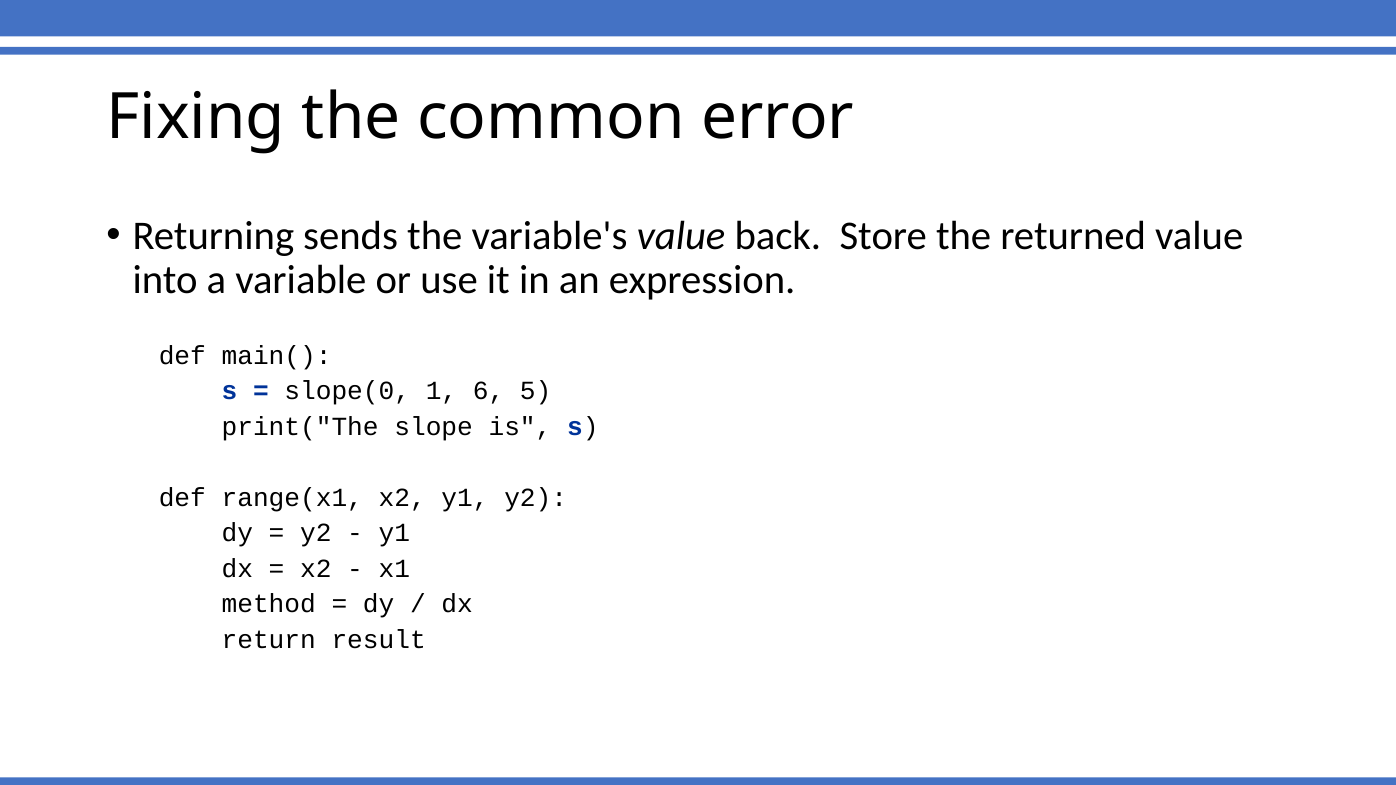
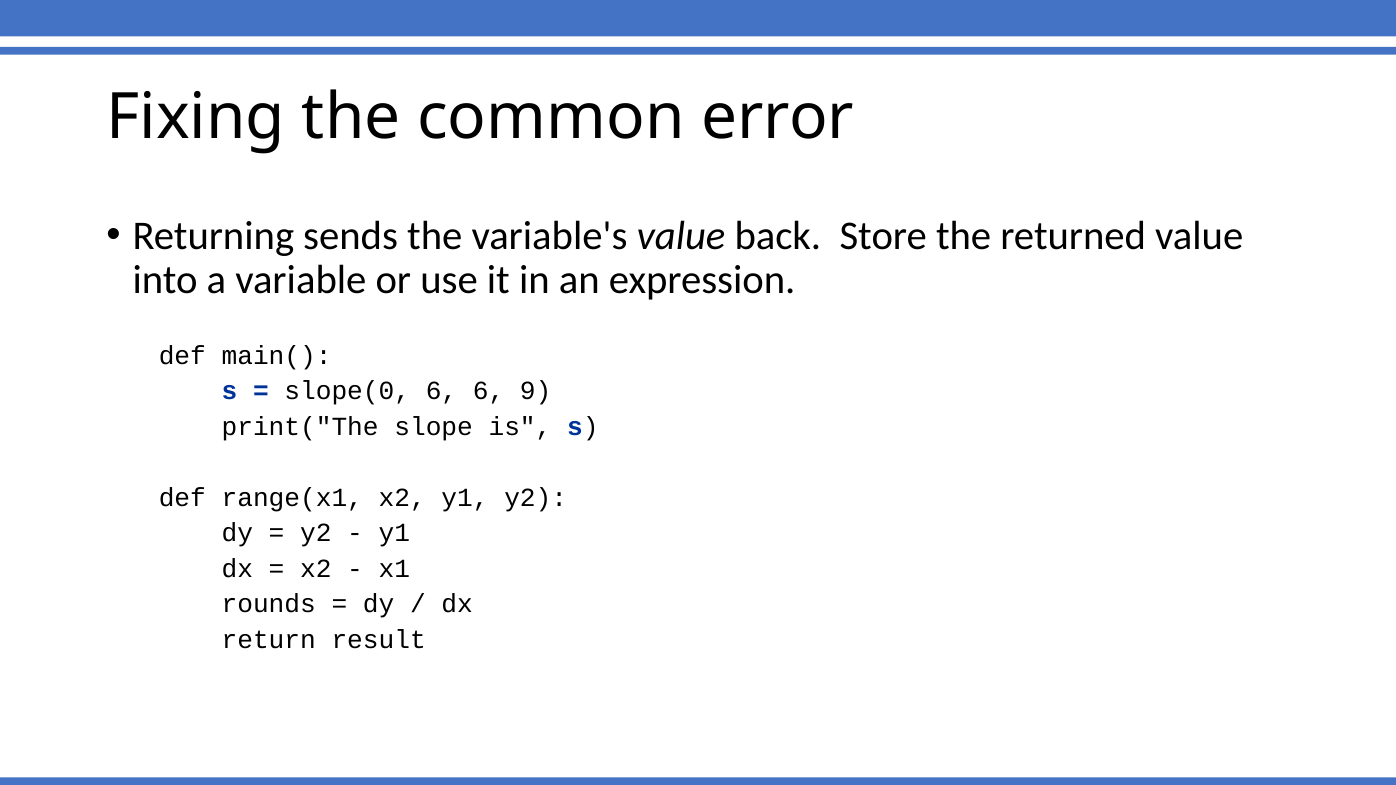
slope(0 1: 1 -> 6
5: 5 -> 9
method: method -> rounds
